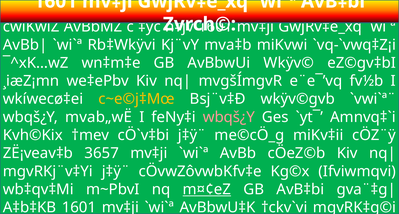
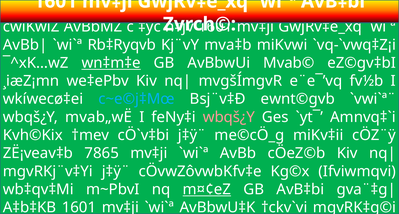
Rb‡Wkÿvi: Rb‡Wkÿvi -> Rb‡Ryqvb
wn‡m‡e at (111, 63) underline: none -> present
Wkÿv©: Wkÿv© -> Mvab©
c~e©j‡Mœ colour: yellow -> light blue
wkÿv©gvb: wkÿv©gvb -> ewnt©gvb
3657: 3657 -> 7865
